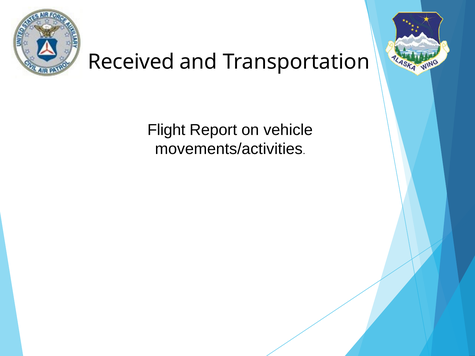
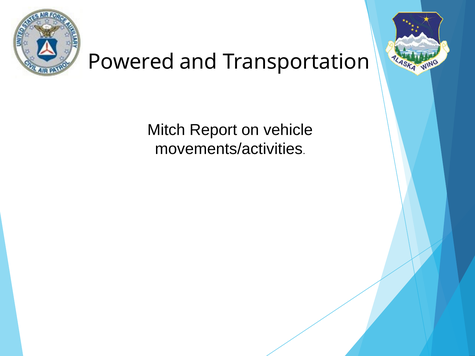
Received: Received -> Powered
Flight: Flight -> Mitch
